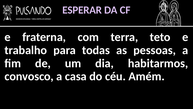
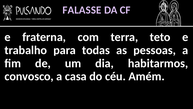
ESPERAR: ESPERAR -> FALASSE
